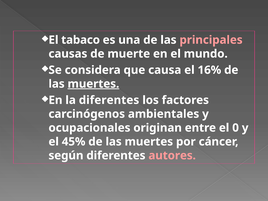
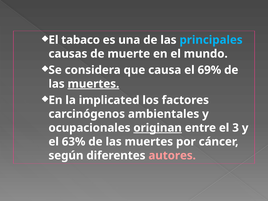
principales colour: pink -> light blue
16%: 16% -> 69%
la diferentes: diferentes -> implicated
originan underline: none -> present
0: 0 -> 3
45%: 45% -> 63%
